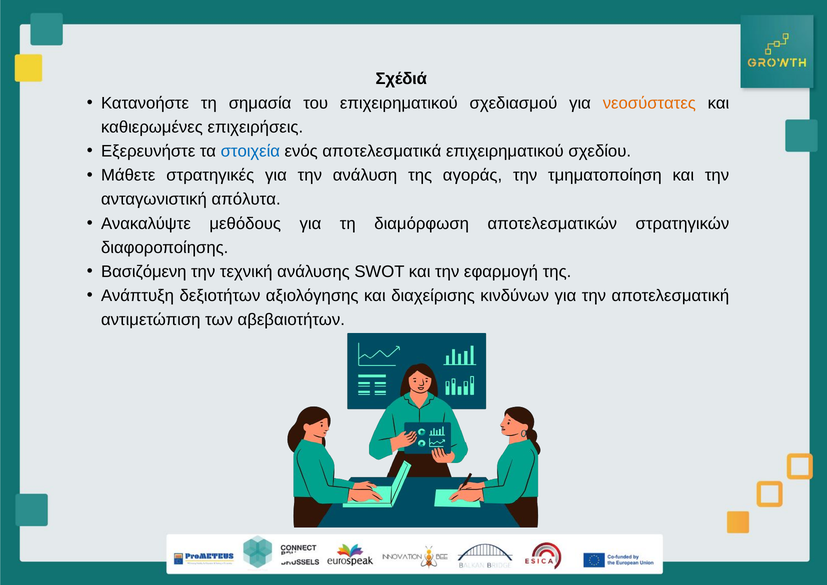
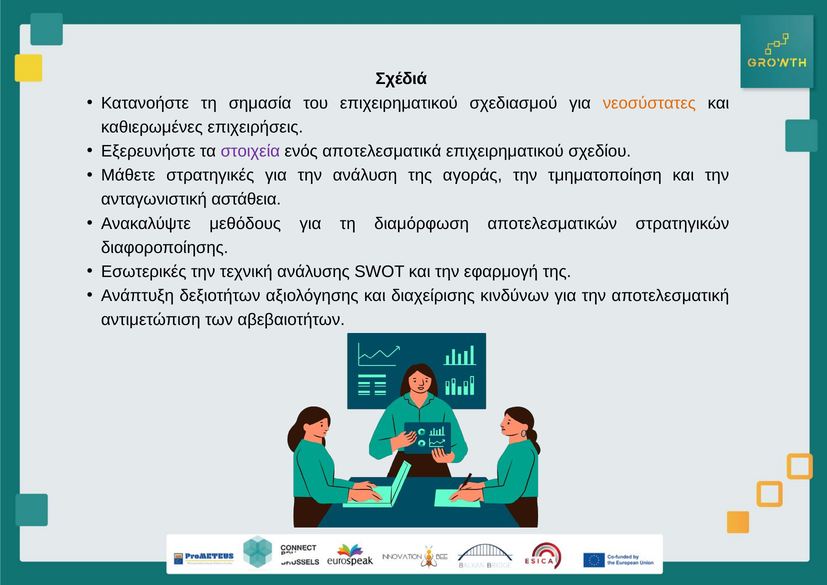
στοιχεία colour: blue -> purple
απόλυτα: απόλυτα -> αστάθεια
Βασιζόμενη: Βασιζόμενη -> Εσωτερικές
